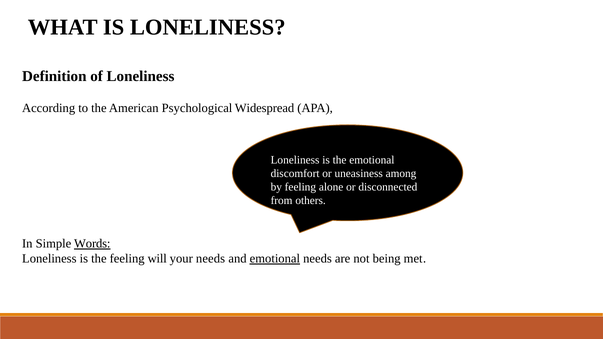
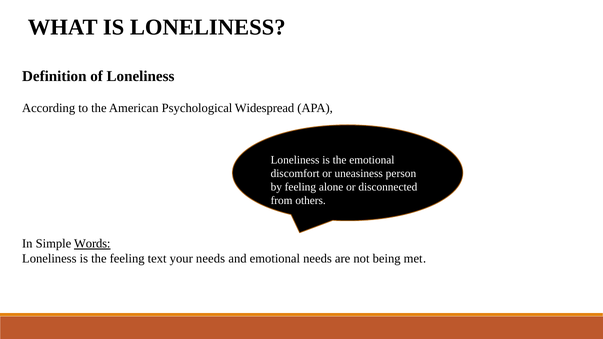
among: among -> person
will: will -> text
emotional at (275, 259) underline: present -> none
